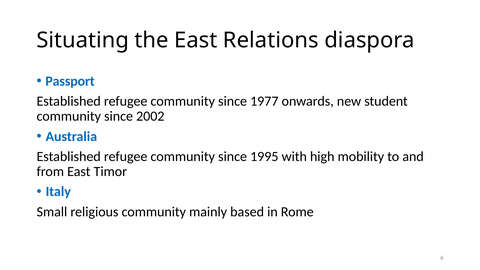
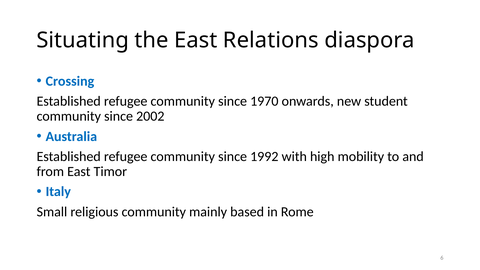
Passport: Passport -> Crossing
1977: 1977 -> 1970
1995: 1995 -> 1992
